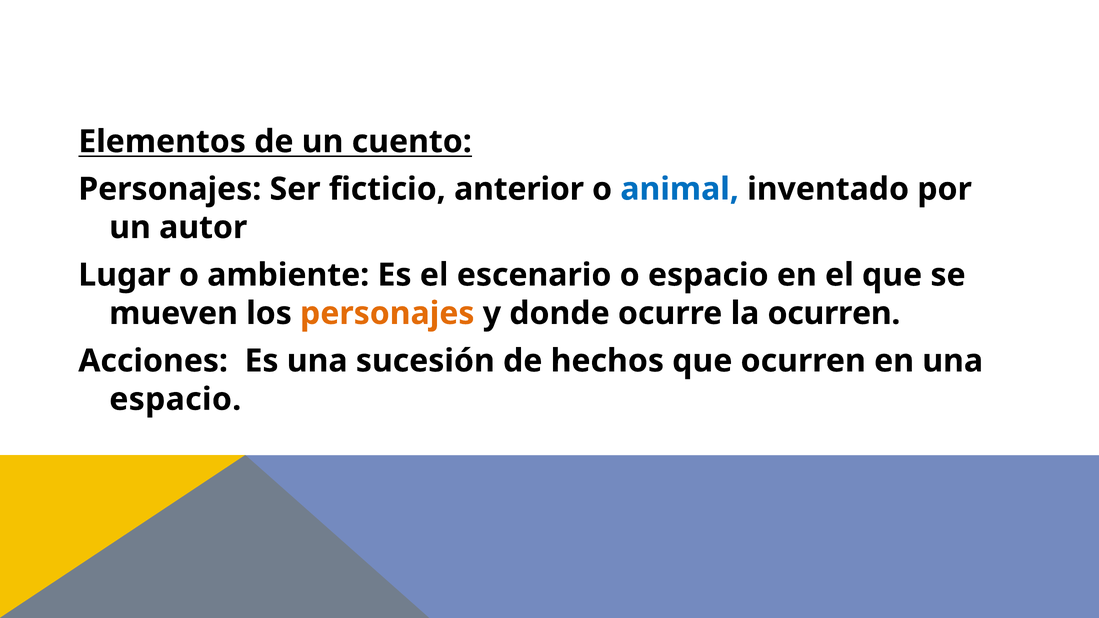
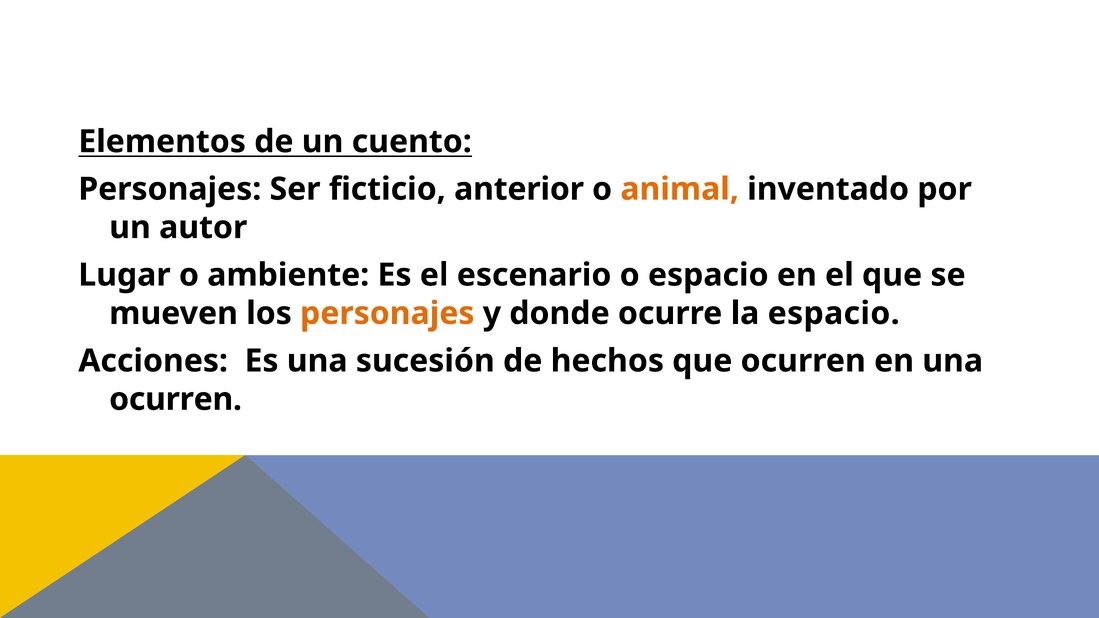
animal colour: blue -> orange
la ocurren: ocurren -> espacio
espacio at (175, 399): espacio -> ocurren
